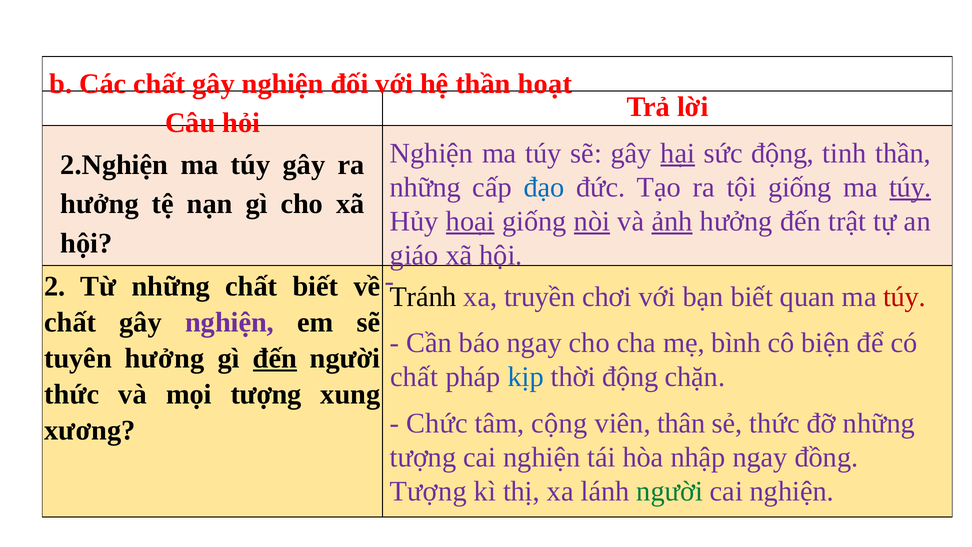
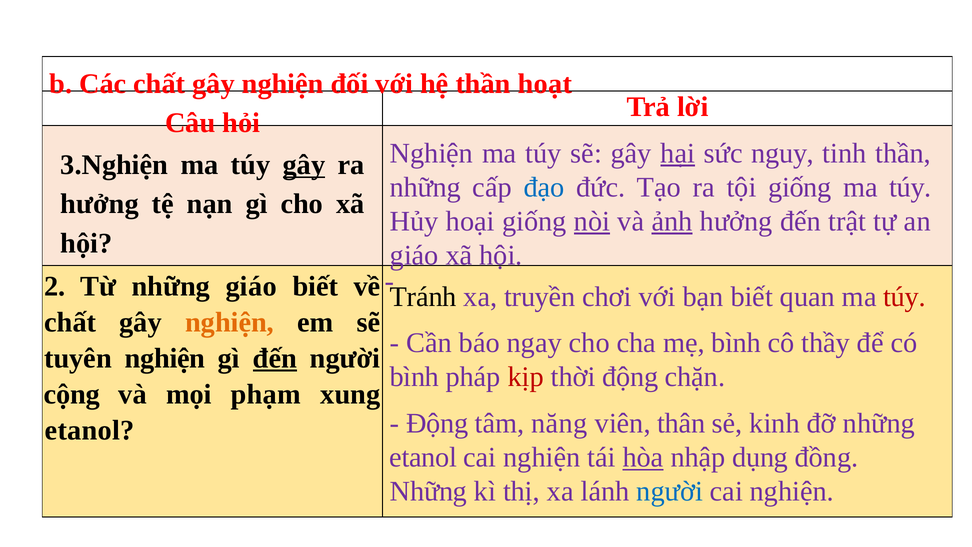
sức động: động -> nguy
2.Nghiện: 2.Nghiện -> 3.Nghiện
gây at (304, 165) underline: none -> present
túy at (910, 187) underline: present -> none
hoại underline: present -> none
những chất: chất -> giáo
nghiện at (230, 322) colour: purple -> orange
biện: biện -> thầy
tuyên hưởng: hưởng -> nghiện
chất at (414, 377): chất -> bình
kịp colour: blue -> red
thức at (72, 394): thức -> cộng
mọi tượng: tượng -> phạm
Chức at (437, 423): Chức -> Động
cộng: cộng -> năng
sẻ thức: thức -> kinh
xương at (90, 430): xương -> etanol
tượng at (423, 457): tượng -> etanol
hòa underline: none -> present
nhập ngay: ngay -> dụng
Tượng at (428, 491): Tượng -> Những
người at (670, 491) colour: green -> blue
